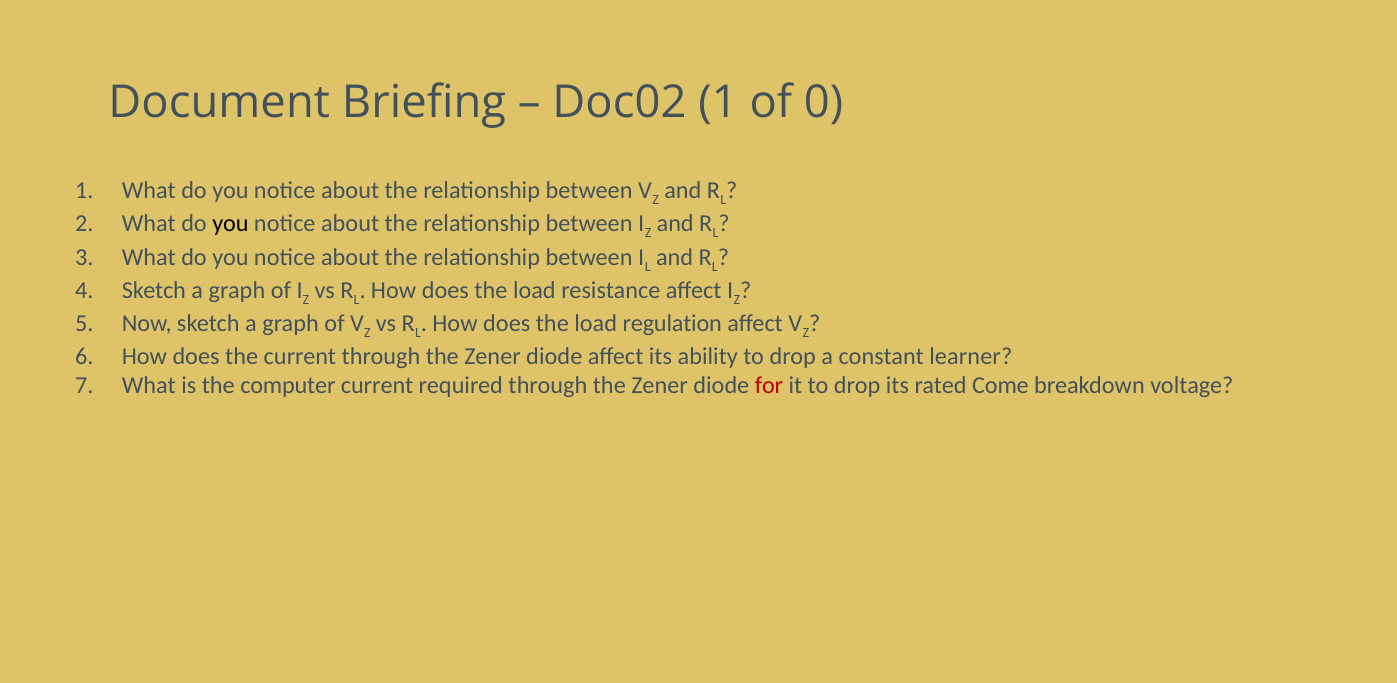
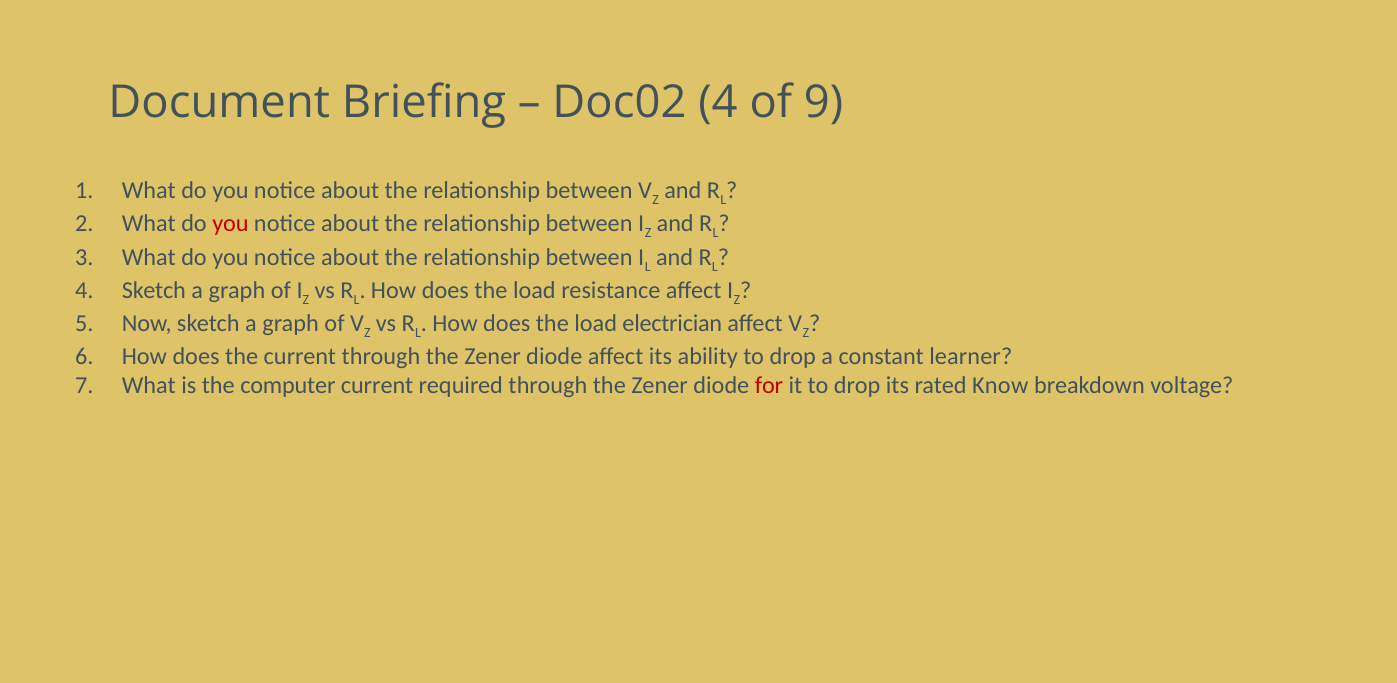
Doc02 1: 1 -> 4
0: 0 -> 9
you at (230, 224) colour: black -> red
regulation: regulation -> electrician
Come: Come -> Know
